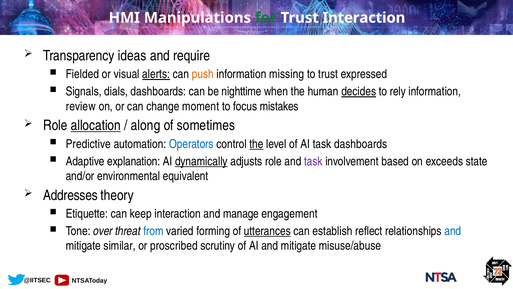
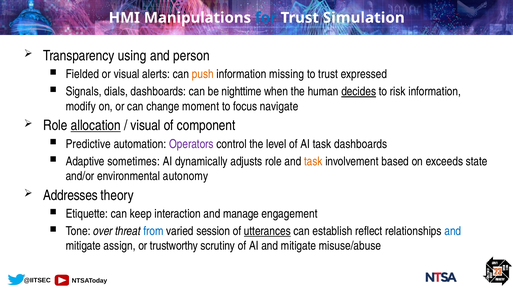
for colour: green -> blue
Trust Interaction: Interaction -> Simulation
ideas: ideas -> using
require: require -> person
alerts underline: present -> none
rely: rely -> risk
review: review -> modify
mistakes: mistakes -> navigate
along at (145, 125): along -> visual
sometimes: sometimes -> component
Operators colour: blue -> purple
the at (256, 144) underline: present -> none
explanation: explanation -> sometimes
dynamically underline: present -> none
task at (313, 161) colour: purple -> orange
equivalent: equivalent -> autonomy
forming: forming -> session
similar: similar -> assign
proscribed: proscribed -> trustworthy
